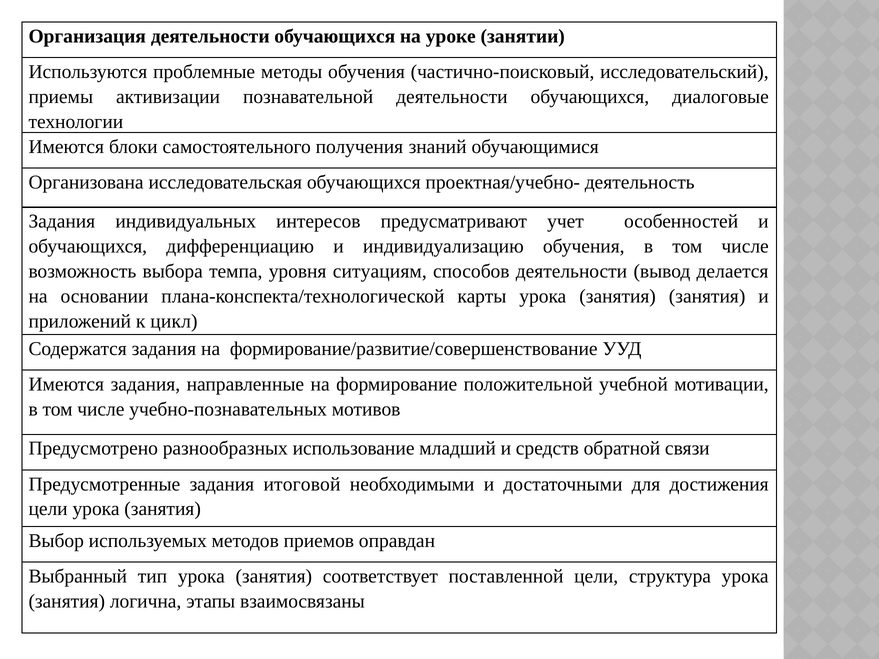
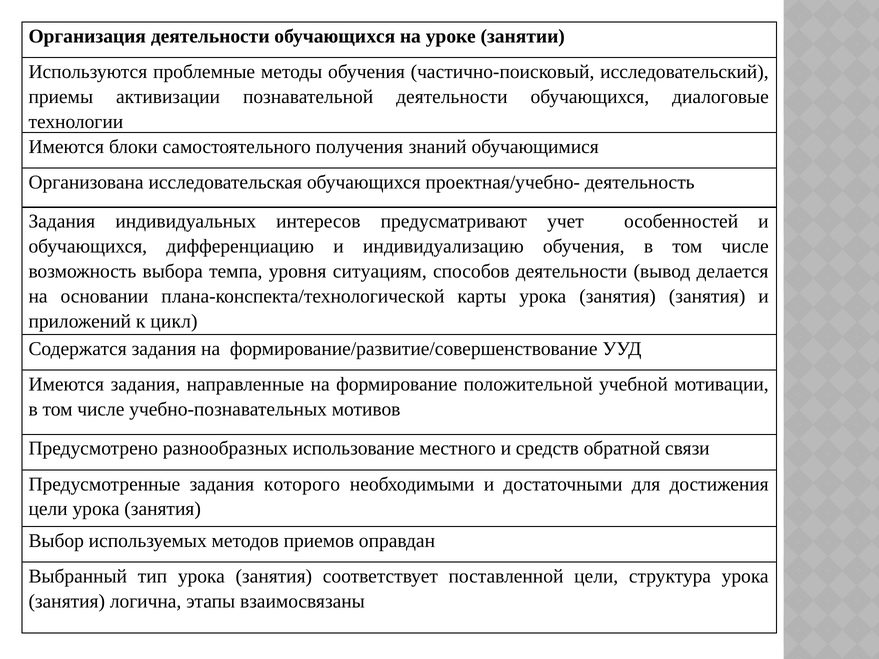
младший: младший -> местного
итоговой: итоговой -> которого
